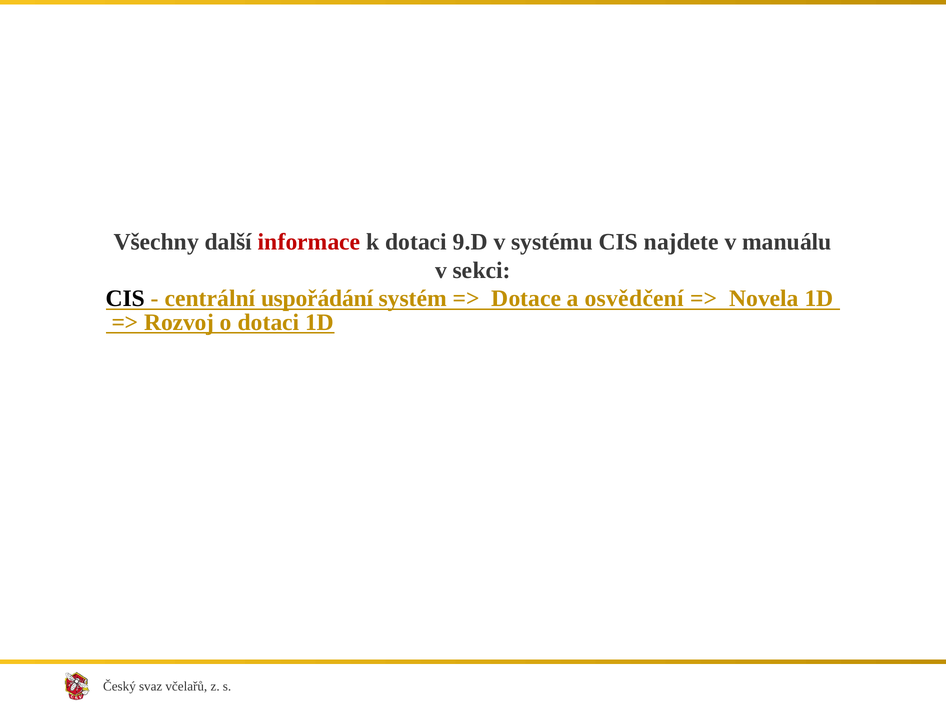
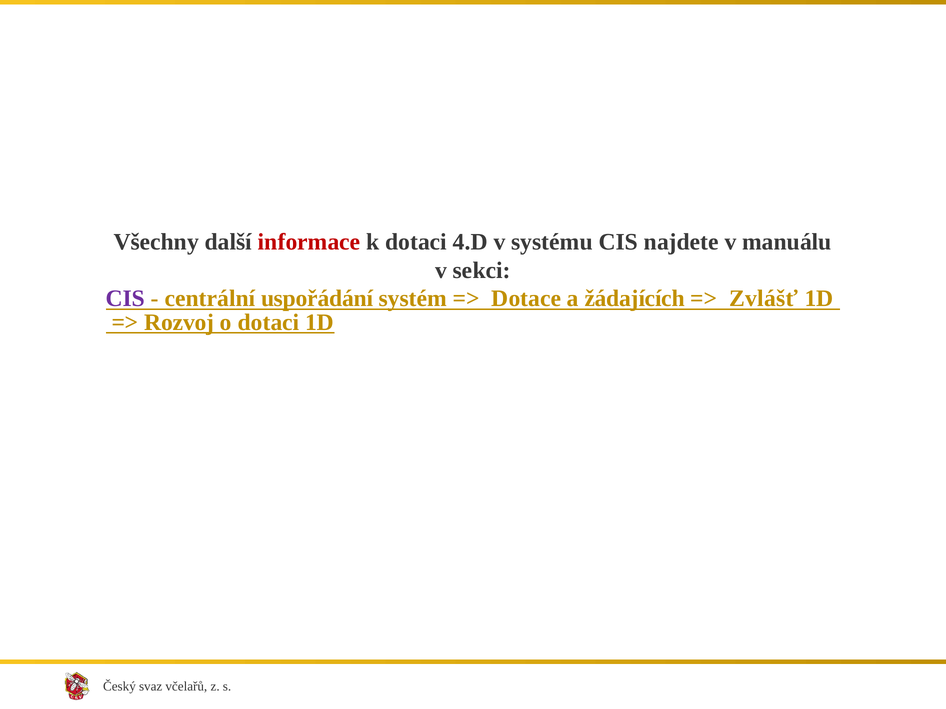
9.D: 9.D -> 4.D
CIS at (125, 299) colour: black -> purple
osvědčení: osvědčení -> žádajících
Novela: Novela -> Zvlášť
